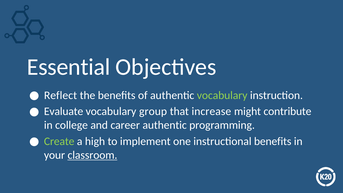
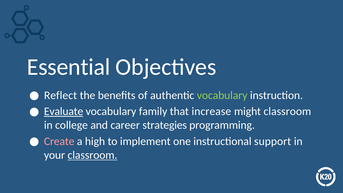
Evaluate underline: none -> present
group: group -> family
might contribute: contribute -> classroom
career authentic: authentic -> strategies
Create colour: light green -> pink
instructional benefits: benefits -> support
